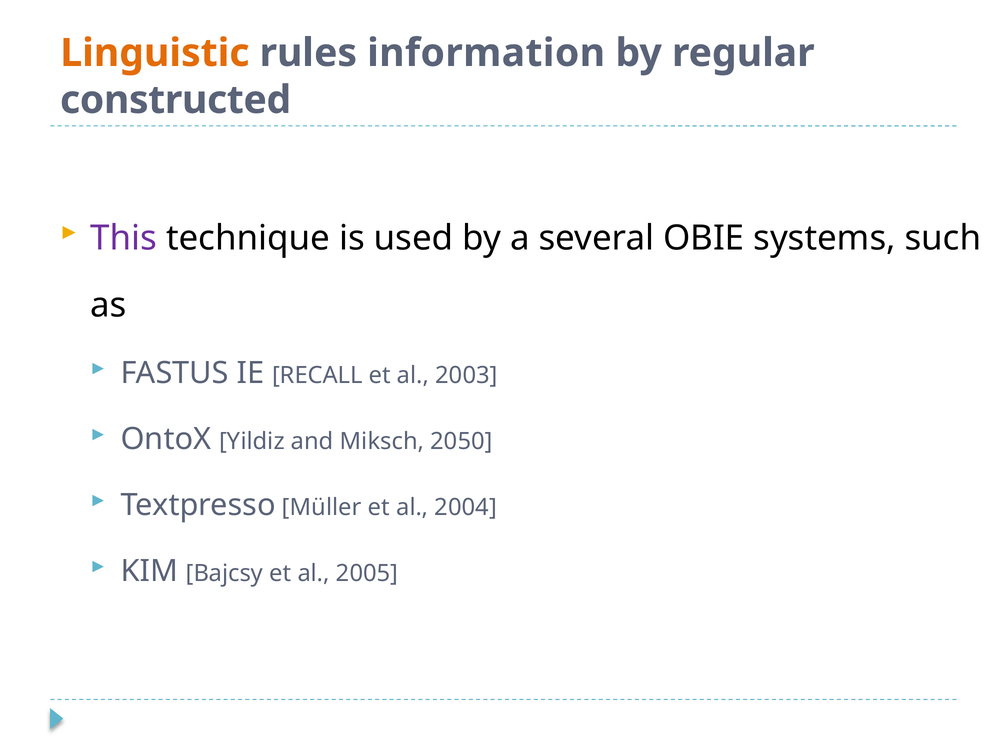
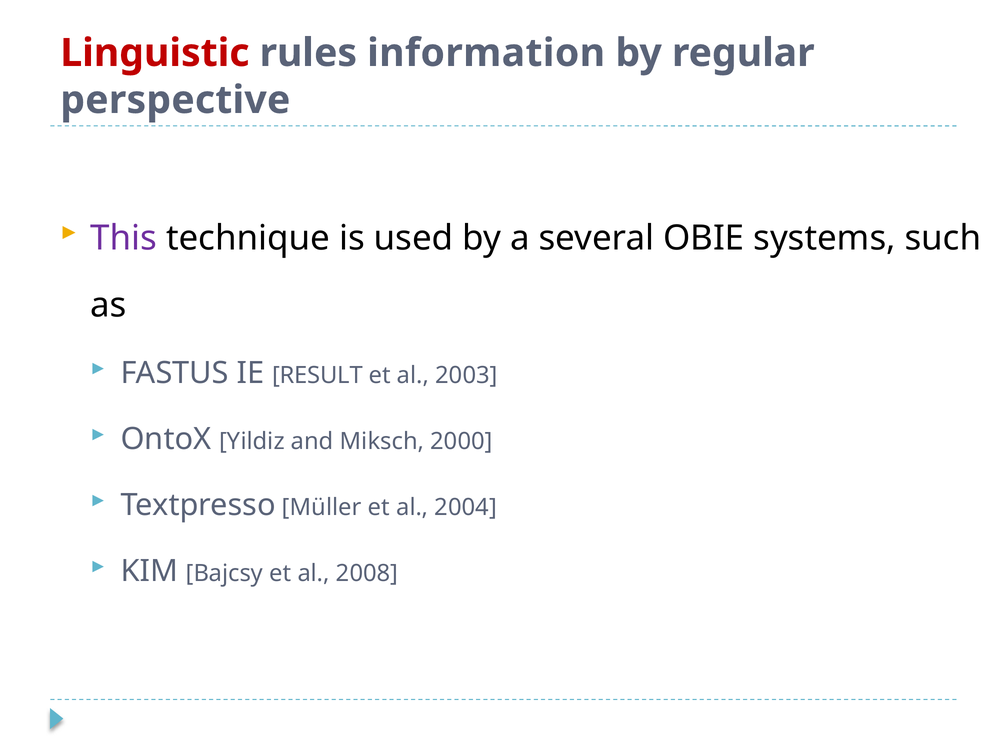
Linguistic colour: orange -> red
constructed: constructed -> perspective
RECALL: RECALL -> RESULT
2050: 2050 -> 2000
2005: 2005 -> 2008
